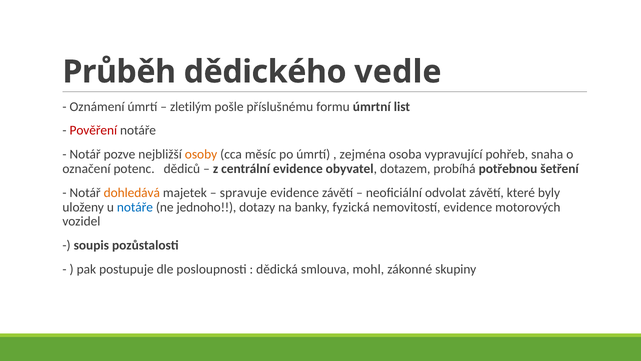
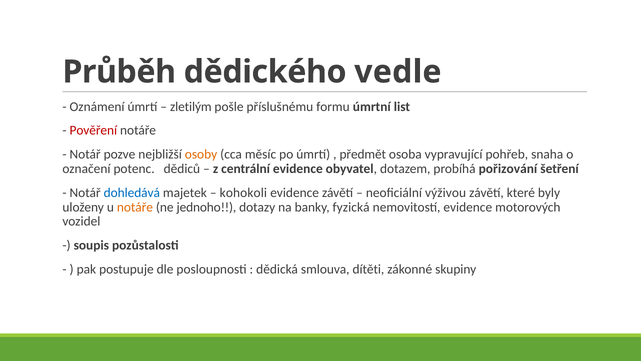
zejména: zejména -> předmět
potřebnou: potřebnou -> pořizování
dohledává colour: orange -> blue
spravuje: spravuje -> kohokoli
odvolat: odvolat -> výživou
notáře at (135, 207) colour: blue -> orange
mohl: mohl -> dítěti
